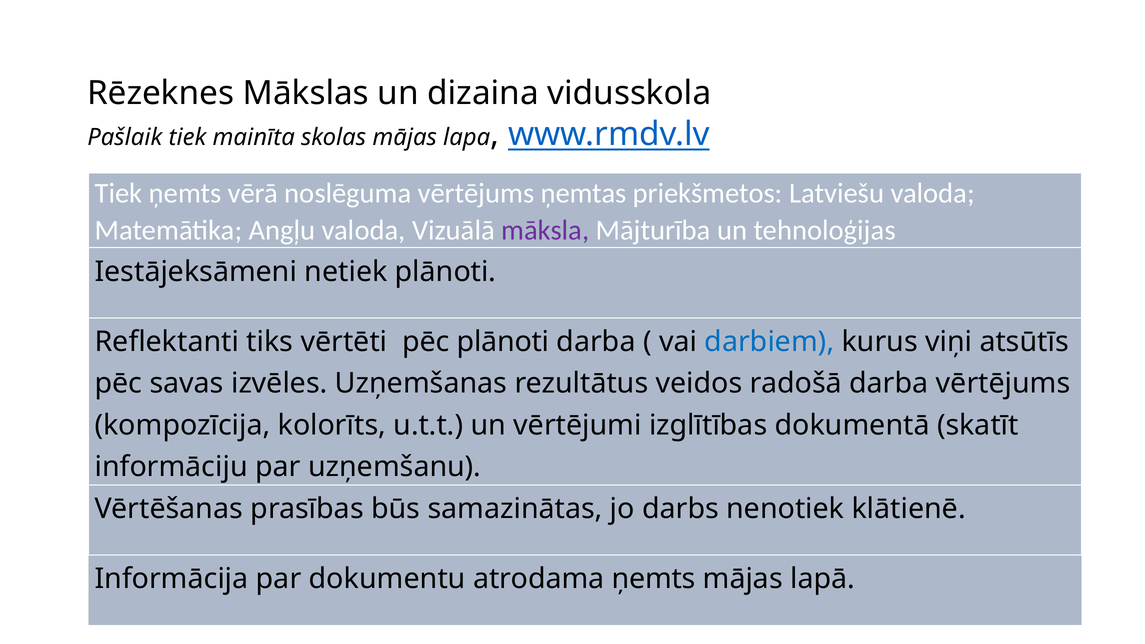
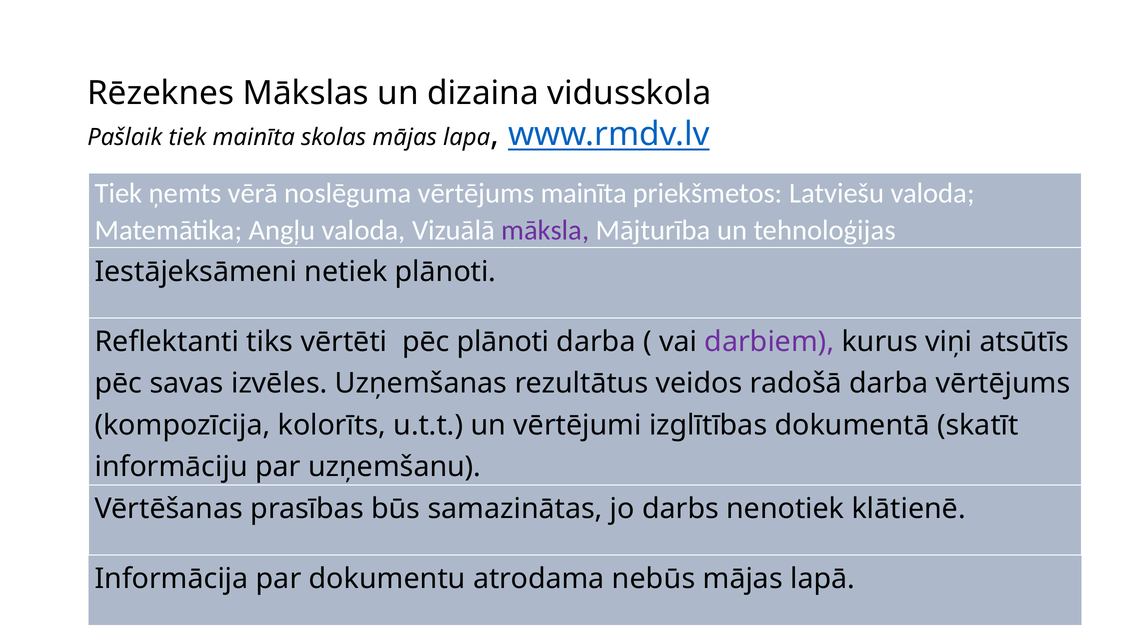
vērtējums ņemtas: ņemtas -> mainīta
darbiem colour: blue -> purple
atrodama ņemts: ņemts -> nebūs
